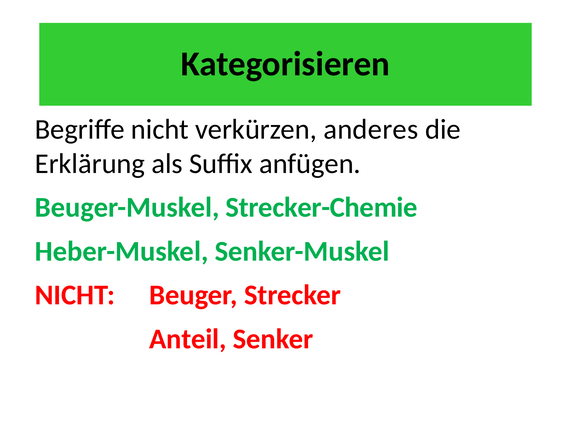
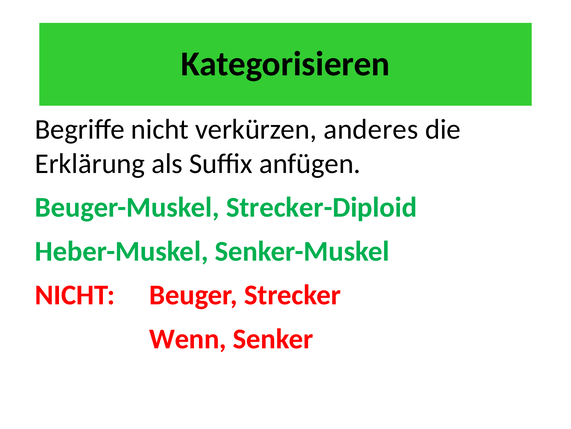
Strecker-Chemie: Strecker-Chemie -> Strecker-Diploid
Anteil: Anteil -> Wenn
